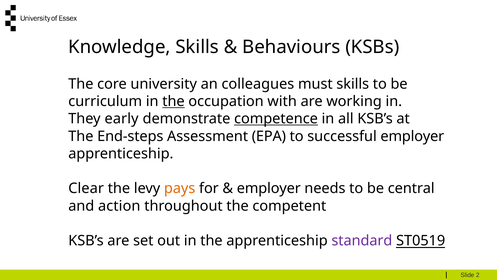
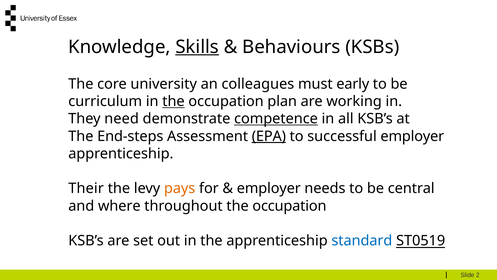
Skills at (197, 47) underline: none -> present
must skills: skills -> early
with: with -> plan
early: early -> need
EPA underline: none -> present
Clear: Clear -> Their
action: action -> where
throughout the competent: competent -> occupation
standard colour: purple -> blue
